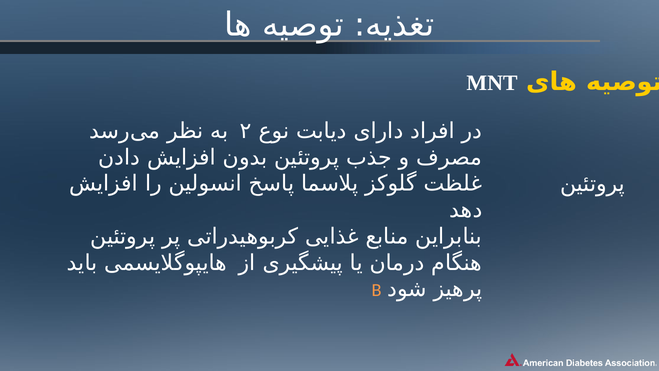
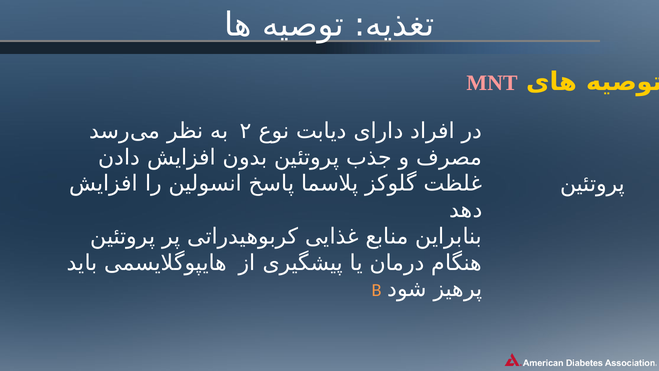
MNT colour: white -> pink
